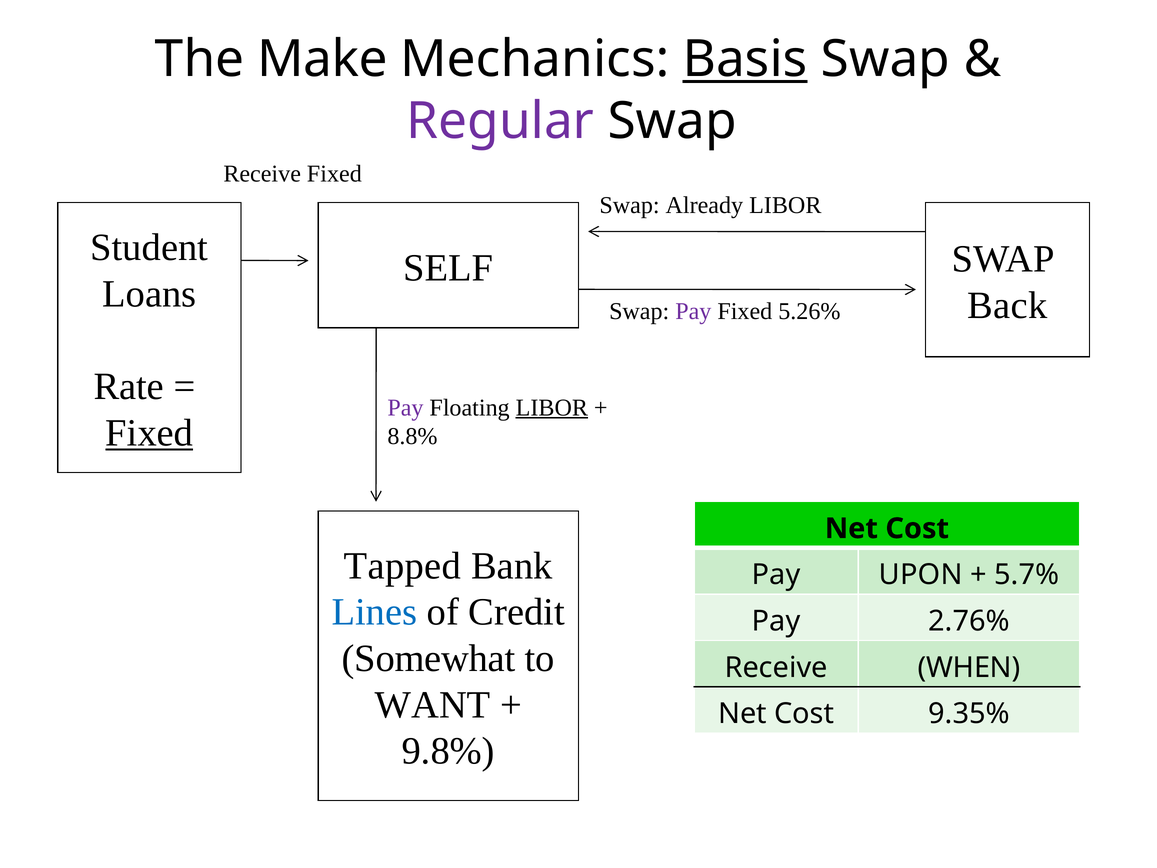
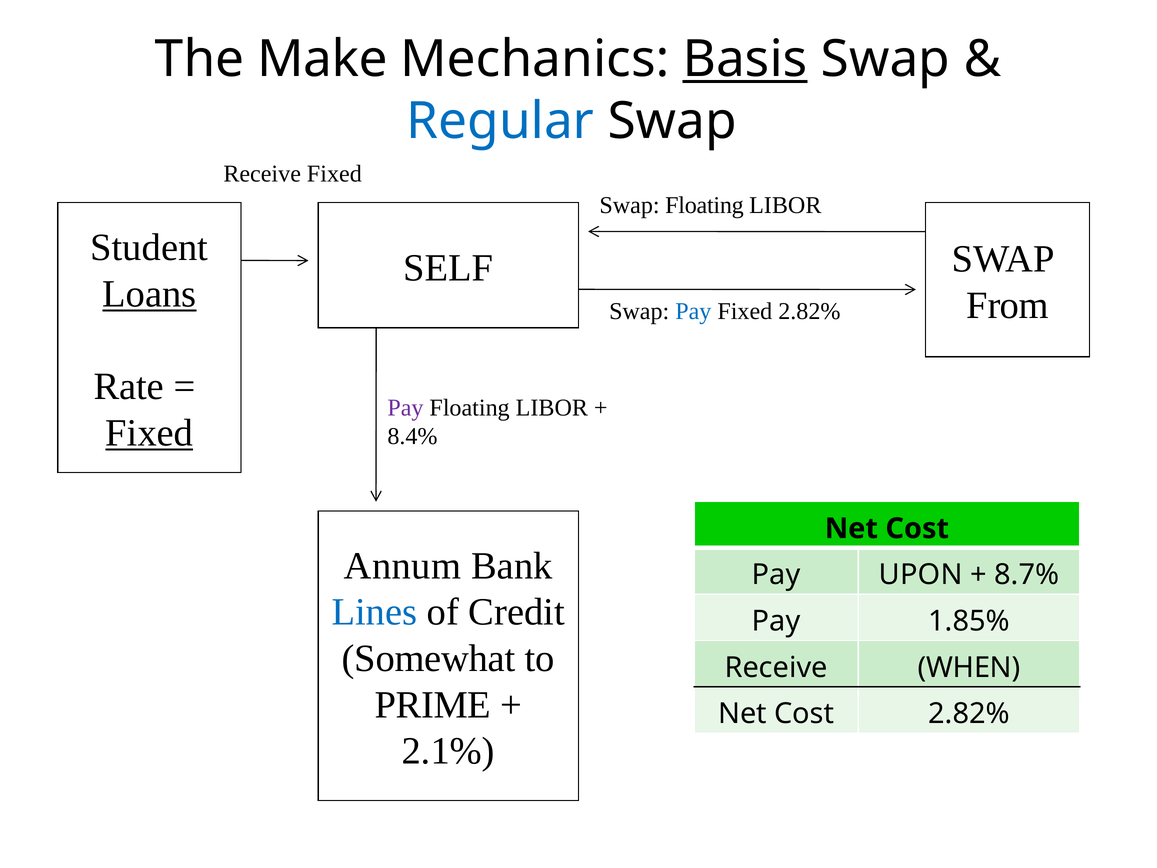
Regular colour: purple -> blue
Swap Already: Already -> Floating
Loans underline: none -> present
Back: Back -> From
Pay at (693, 311) colour: purple -> blue
Fixed 5.26%: 5.26% -> 2.82%
LIBOR at (552, 407) underline: present -> none
8.8%: 8.8% -> 8.4%
Tapped: Tapped -> Annum
5.7%: 5.7% -> 8.7%
2.76%: 2.76% -> 1.85%
WANT: WANT -> PRIME
Cost 9.35%: 9.35% -> 2.82%
9.8%: 9.8% -> 2.1%
